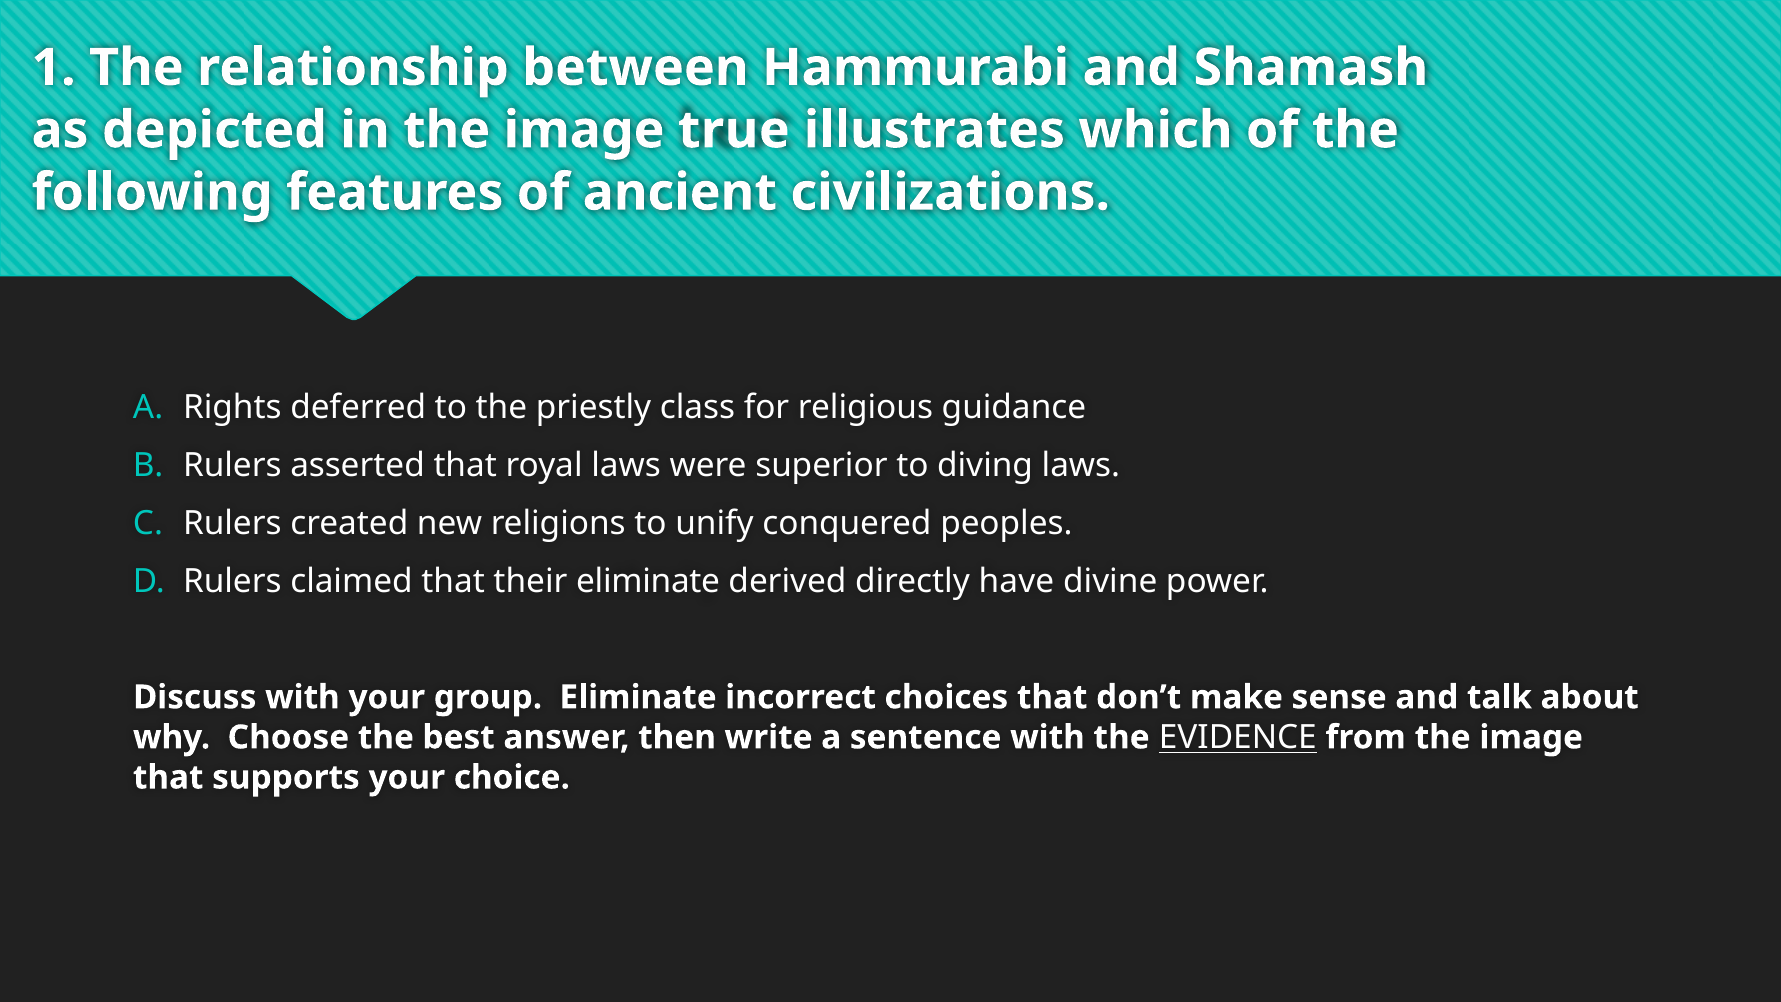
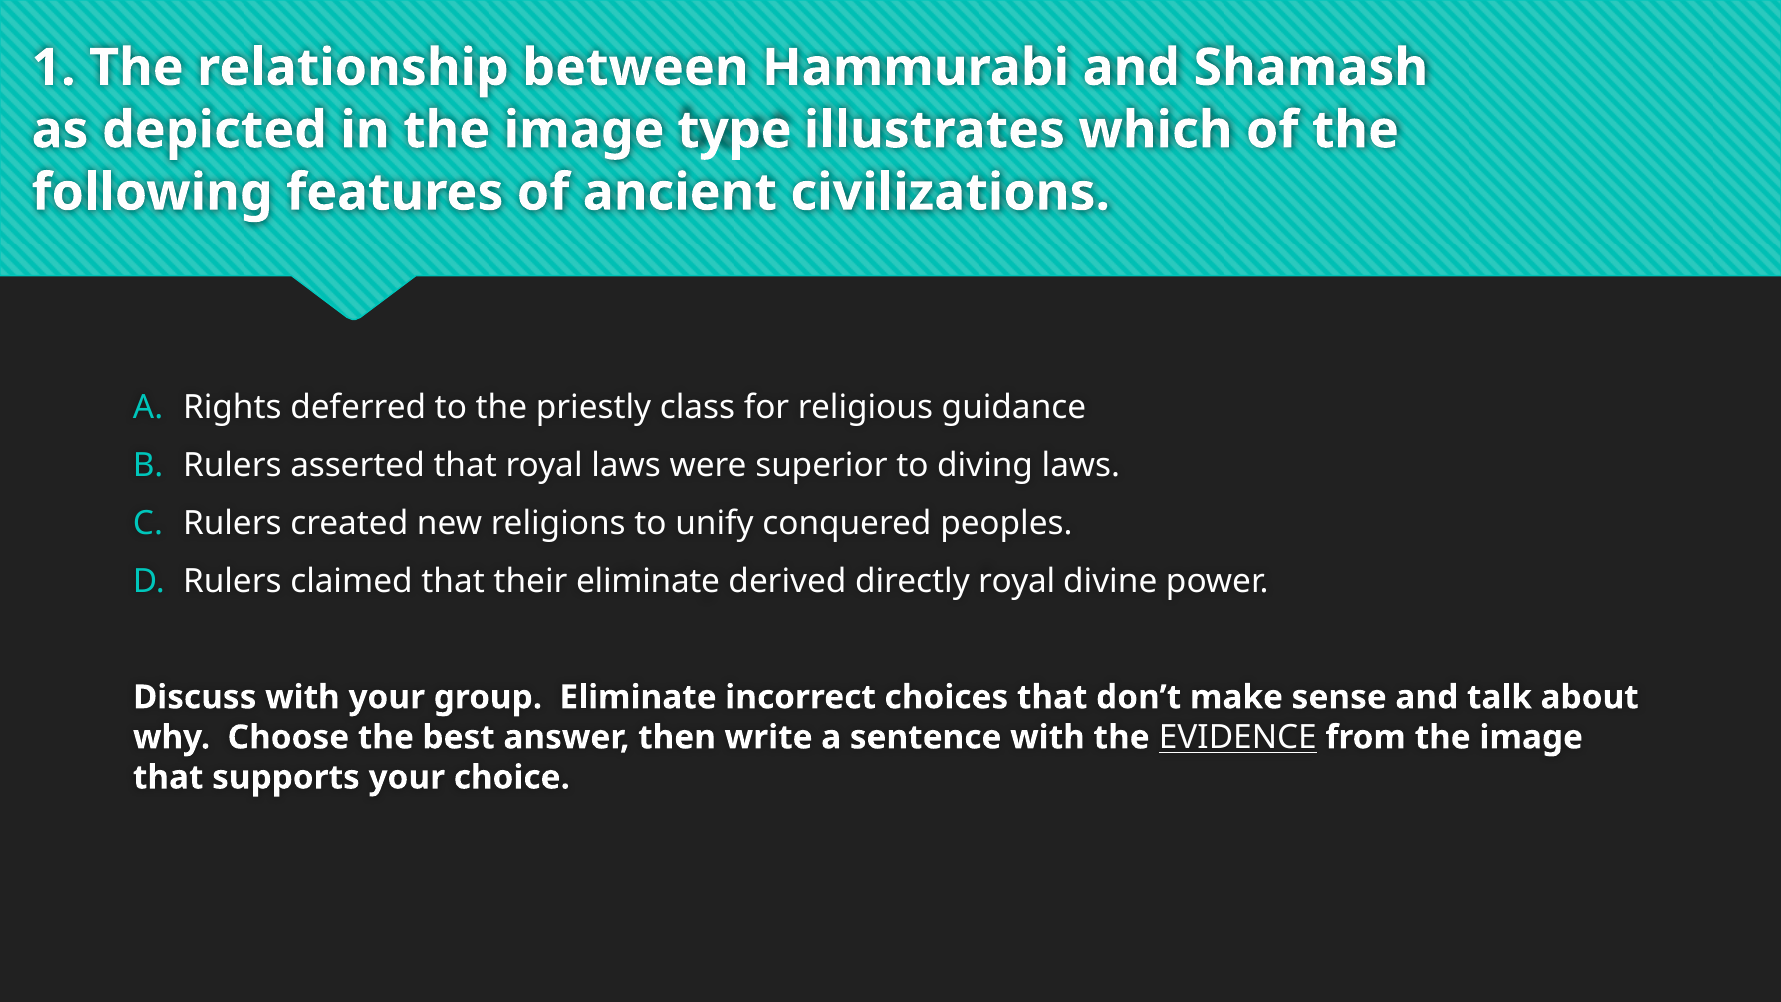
true: true -> type
directly have: have -> royal
